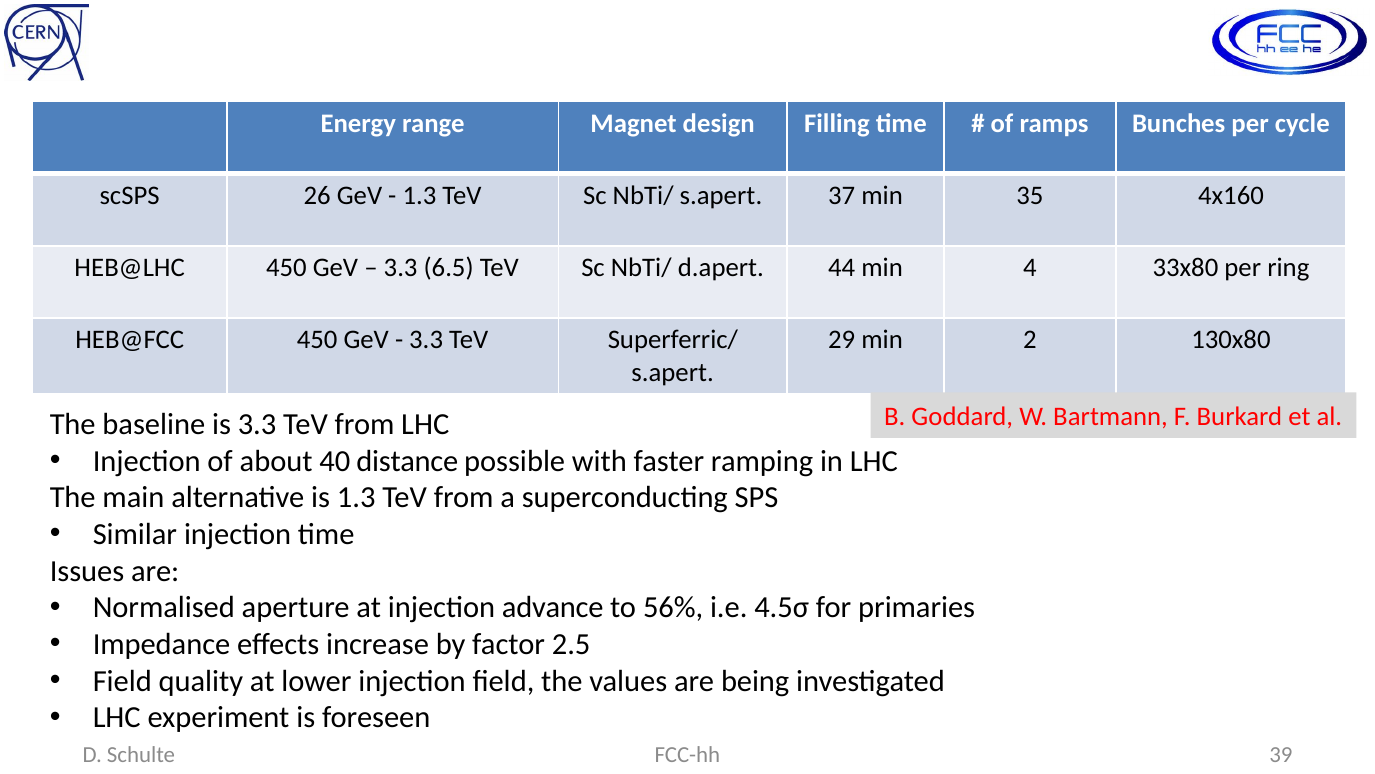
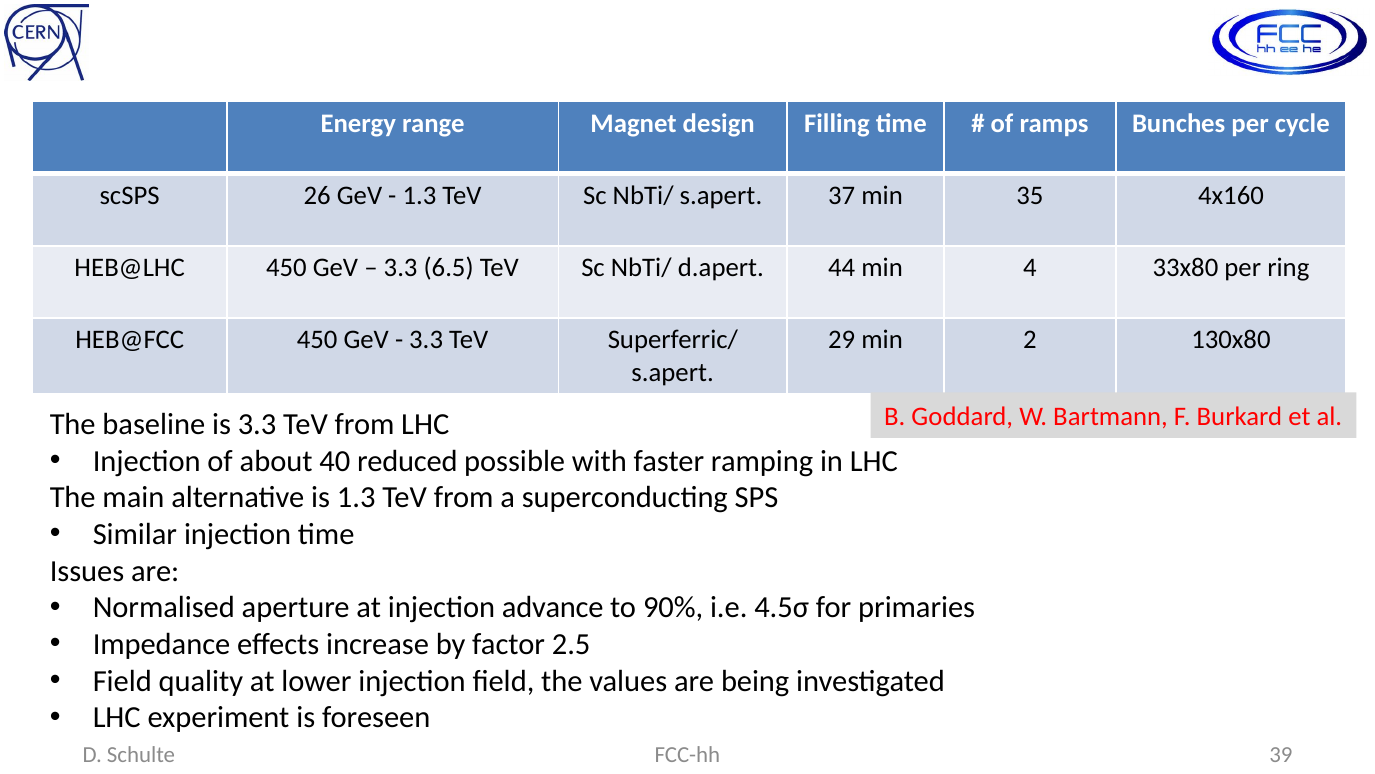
distance: distance -> reduced
56%: 56% -> 90%
